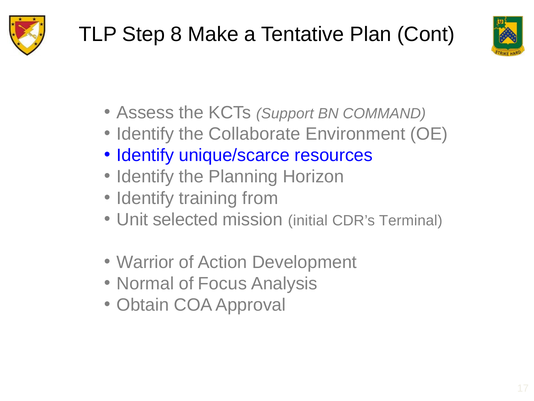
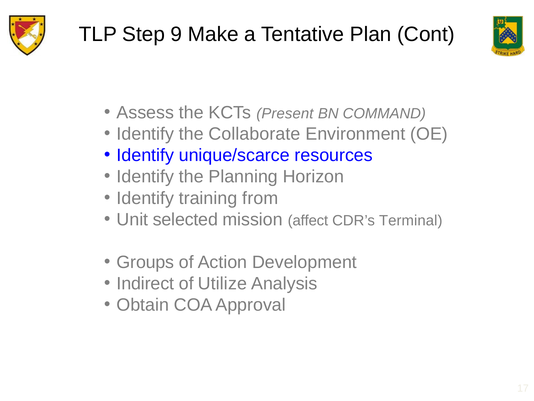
8: 8 -> 9
Support: Support -> Present
initial: initial -> affect
Warrior: Warrior -> Groups
Normal: Normal -> Indirect
Focus: Focus -> Utilize
